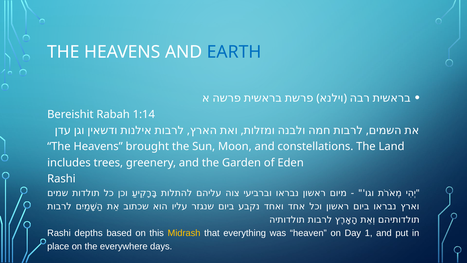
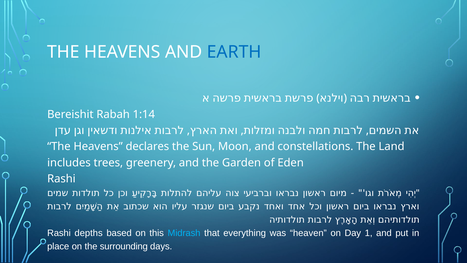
brought: brought -> declares
Midrash colour: yellow -> light blue
everywhere: everywhere -> surrounding
